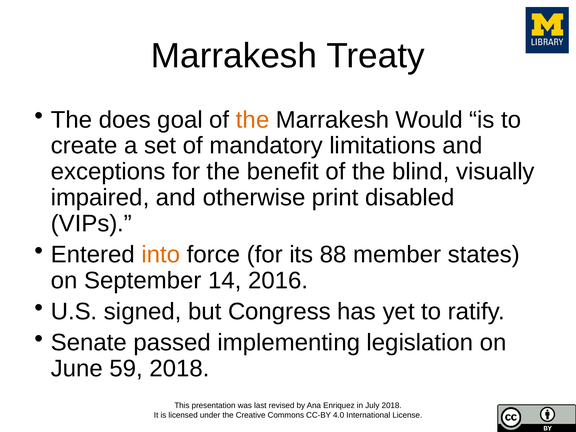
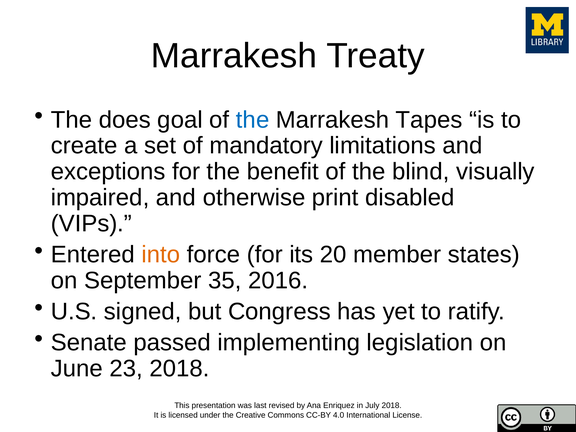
the at (253, 120) colour: orange -> blue
Would: Would -> Tapes
88: 88 -> 20
14: 14 -> 35
59: 59 -> 23
